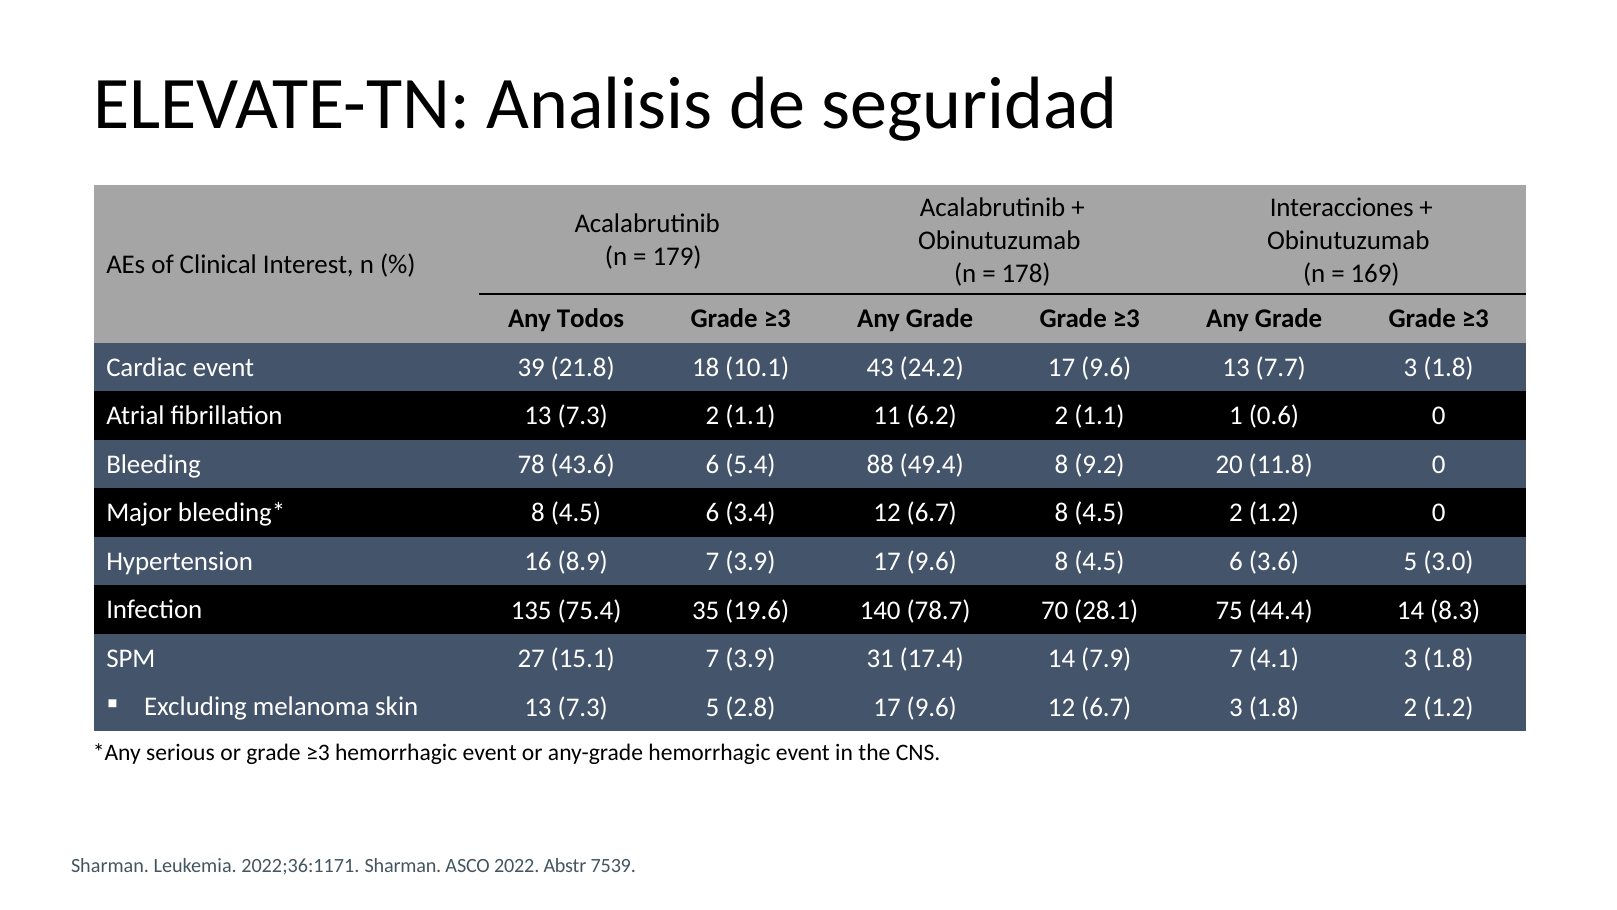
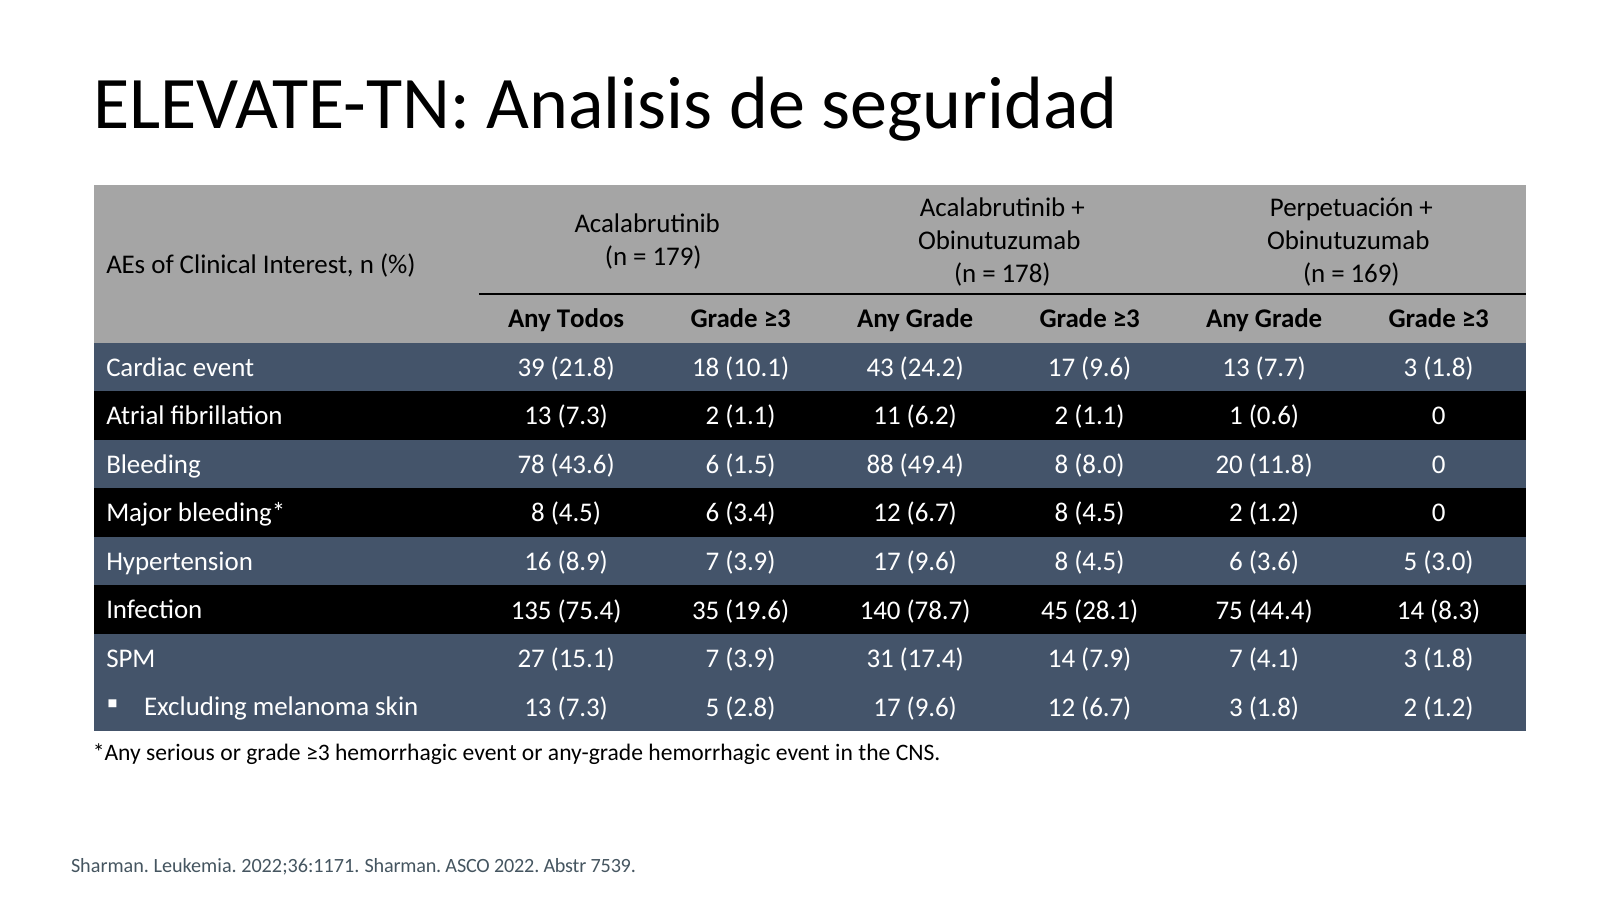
Interacciones: Interacciones -> Perpetuación
5.4: 5.4 -> 1.5
9.2: 9.2 -> 8.0
70: 70 -> 45
